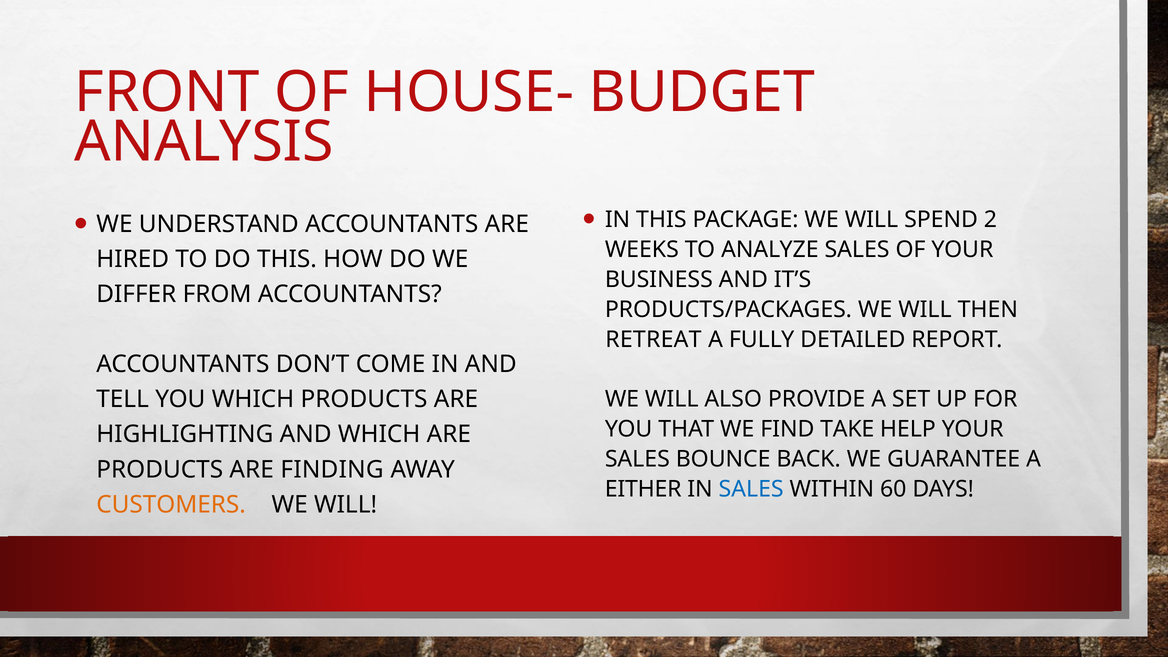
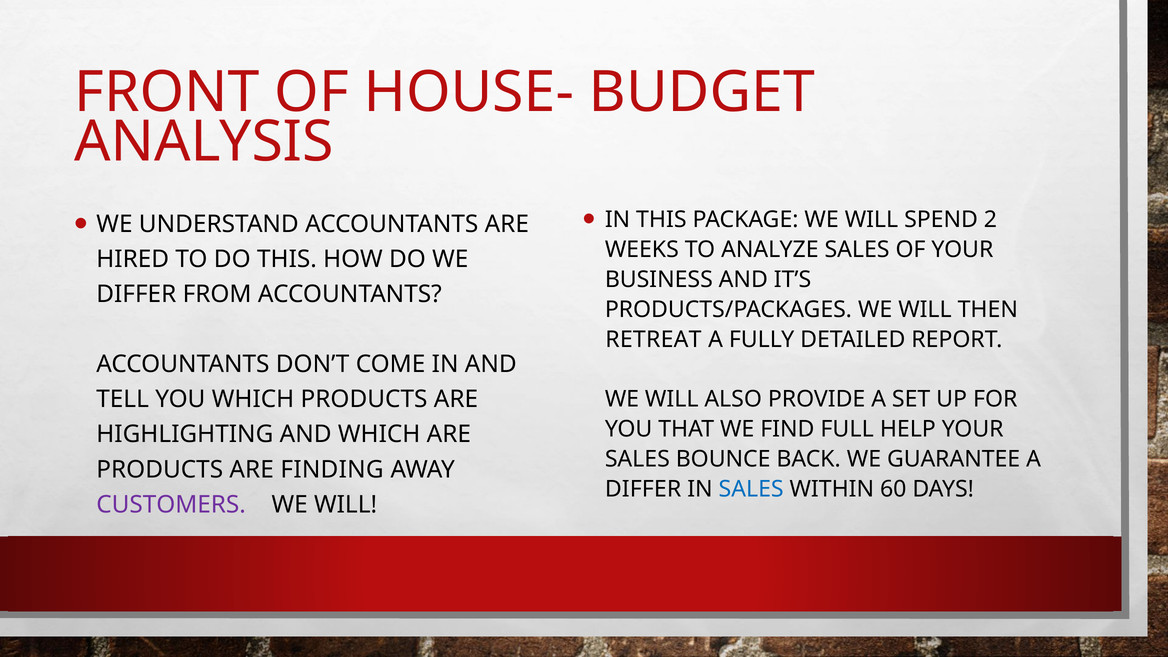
TAKE: TAKE -> FULL
EITHER at (643, 489): EITHER -> DIFFER
CUSTOMERS colour: orange -> purple
